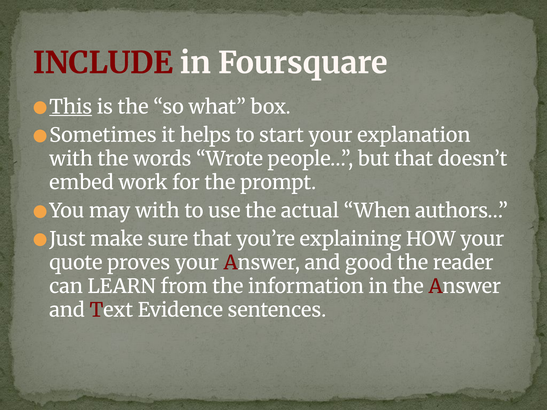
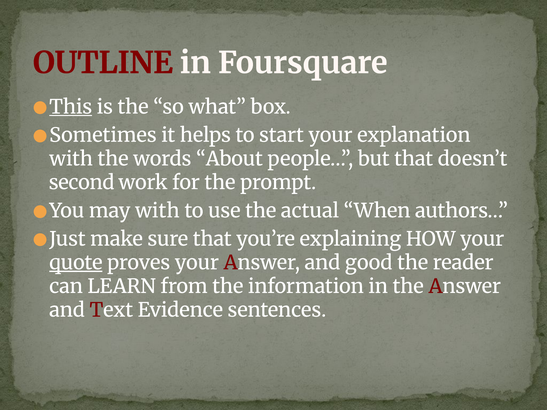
INCLUDE: INCLUDE -> OUTLINE
Wrote: Wrote -> About
embed: embed -> second
quote underline: none -> present
